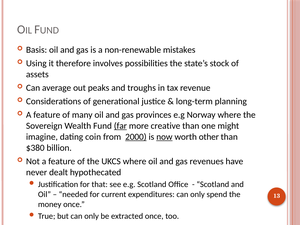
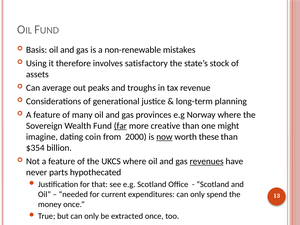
possibilities: possibilities -> satisfactory
2000 underline: present -> none
other: other -> these
$380: $380 -> $354
revenues underline: none -> present
dealt: dealt -> parts
